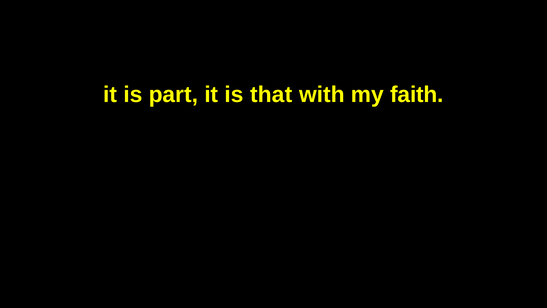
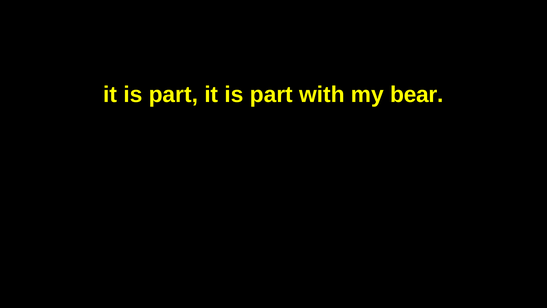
that at (271, 95): that -> part
faith: faith -> bear
